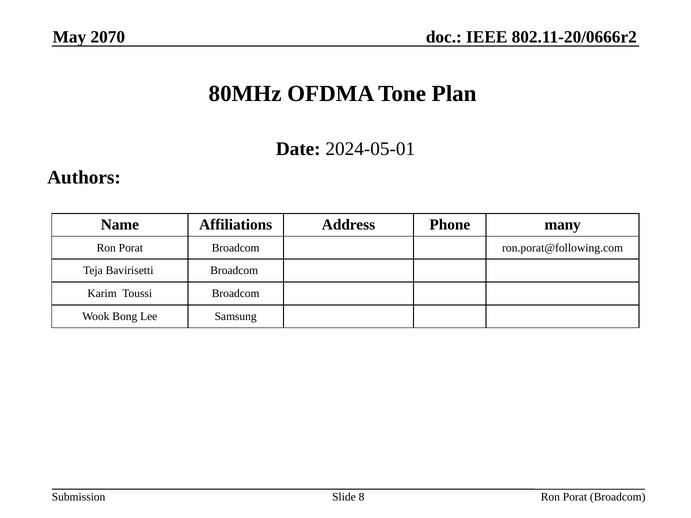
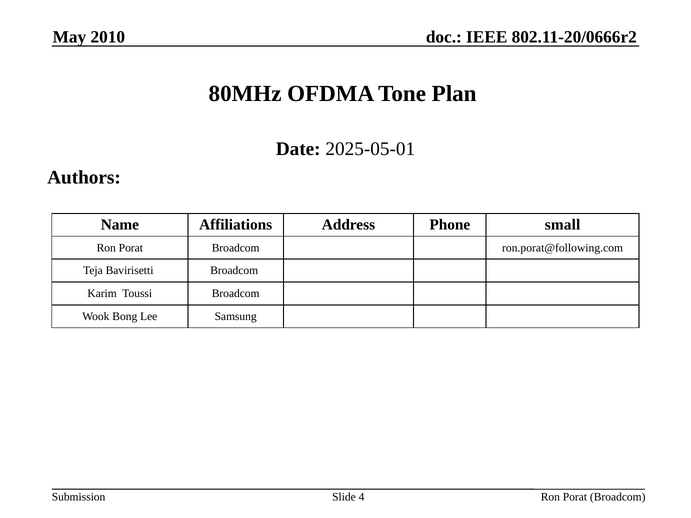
2070: 2070 -> 2010
2024-05-01: 2024-05-01 -> 2025-05-01
many: many -> small
8: 8 -> 4
